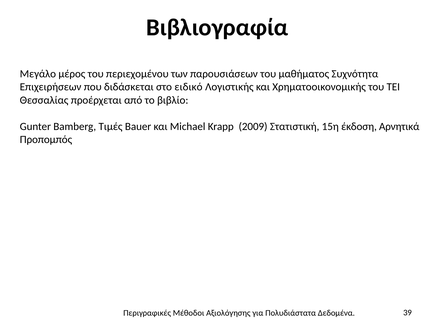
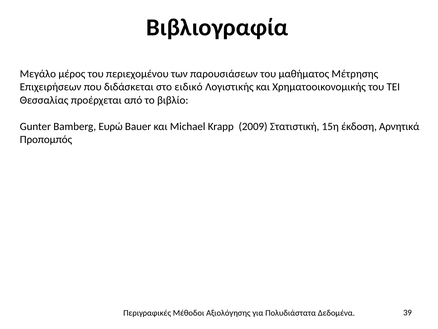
Συχνότητα: Συχνότητα -> Μέτρησης
Τιμές: Τιμές -> Ευρώ
